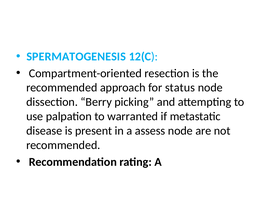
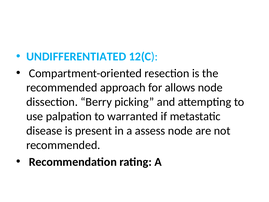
SPERMATOGENESIS: SPERMATOGENESIS -> UNDIFFERENTIATED
status: status -> allows
